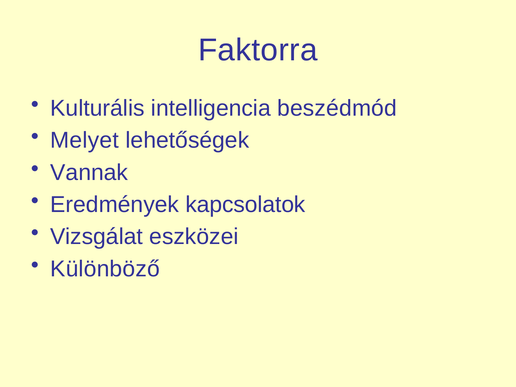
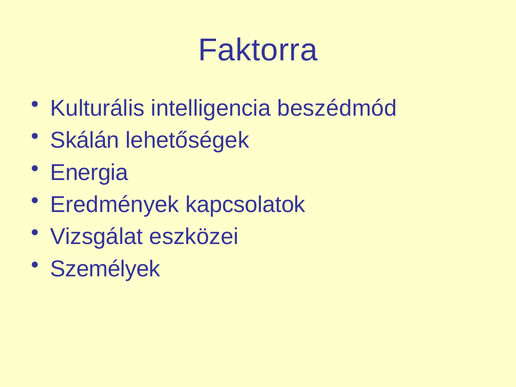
Melyet: Melyet -> Skálán
Vannak: Vannak -> Energia
Különböző: Különböző -> Személyek
